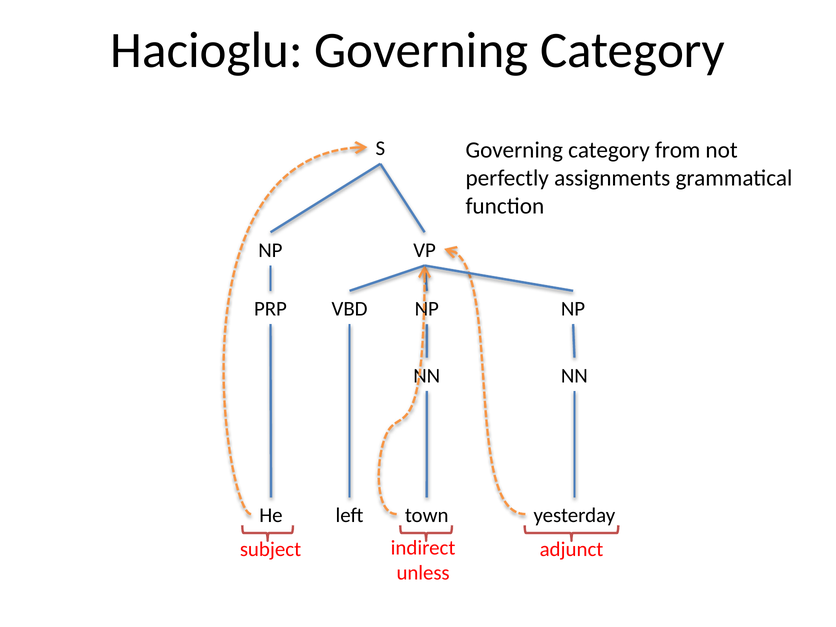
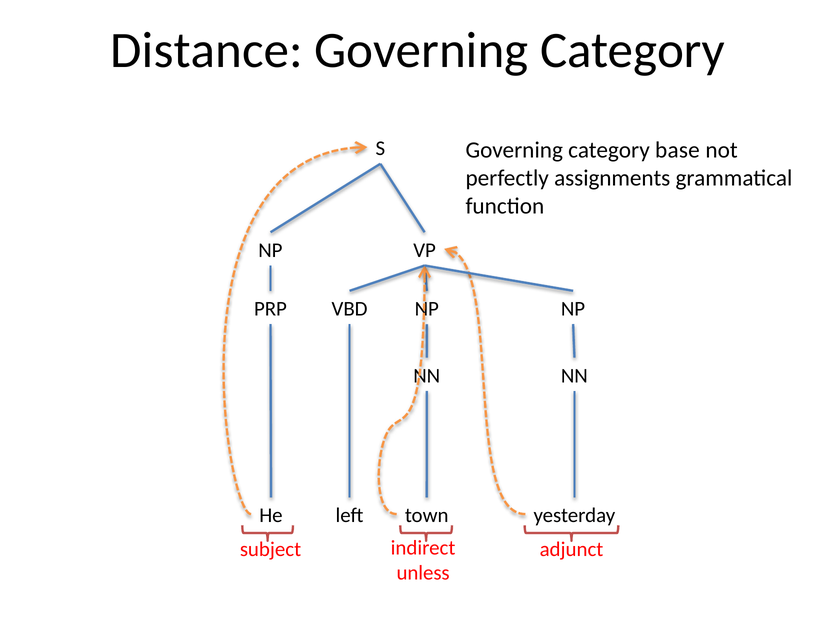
Hacioglu: Hacioglu -> Distance
from: from -> base
